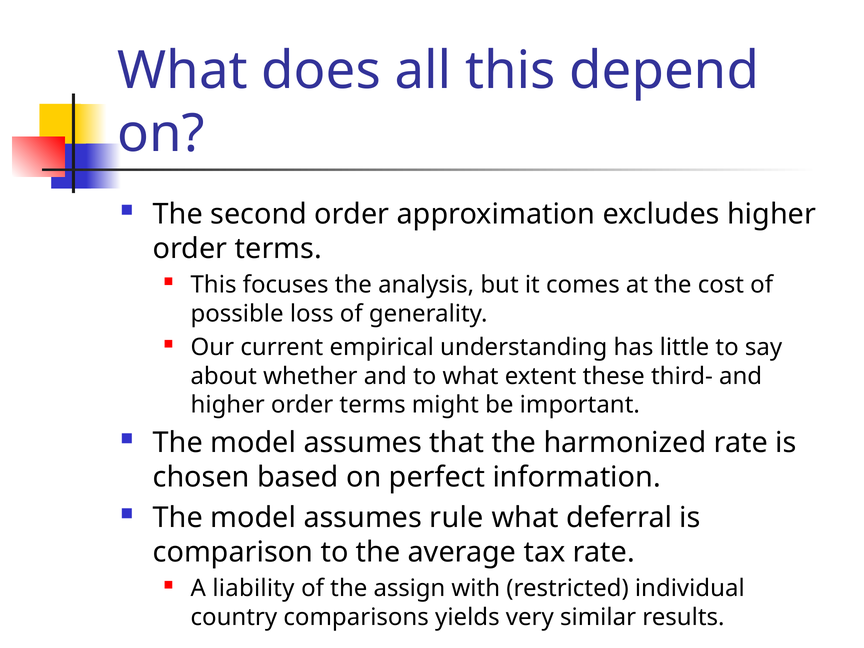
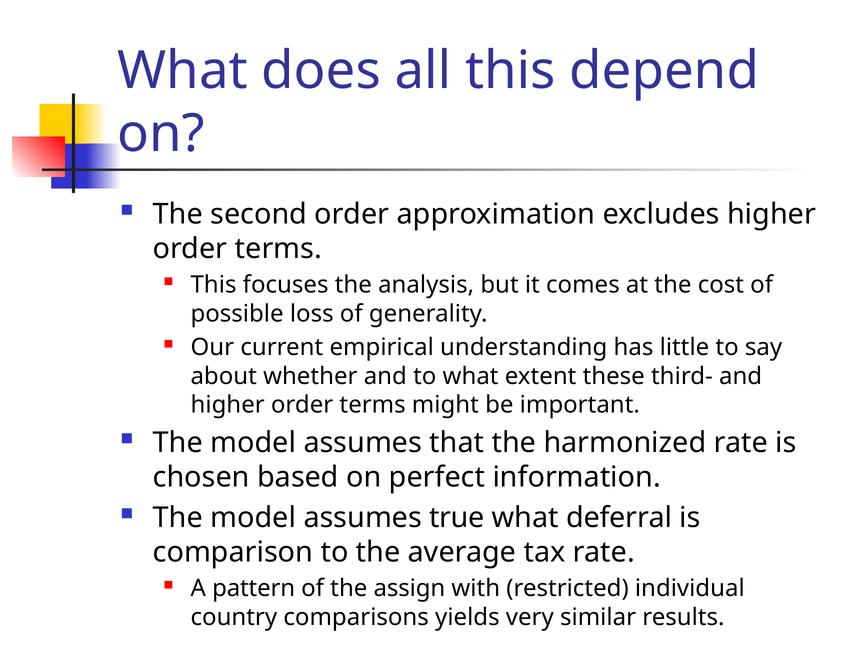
rule: rule -> true
liability: liability -> pattern
